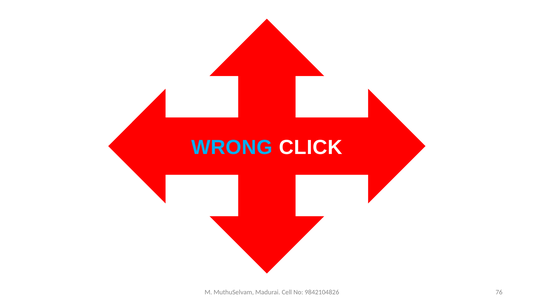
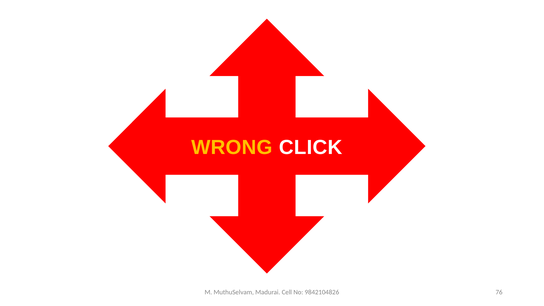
WRONG colour: light blue -> yellow
